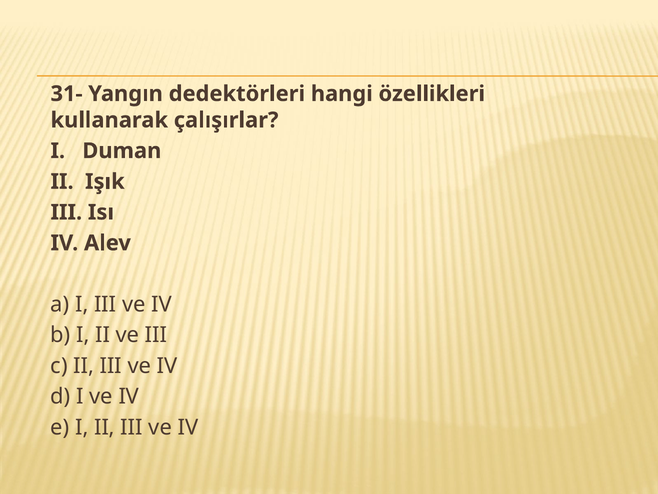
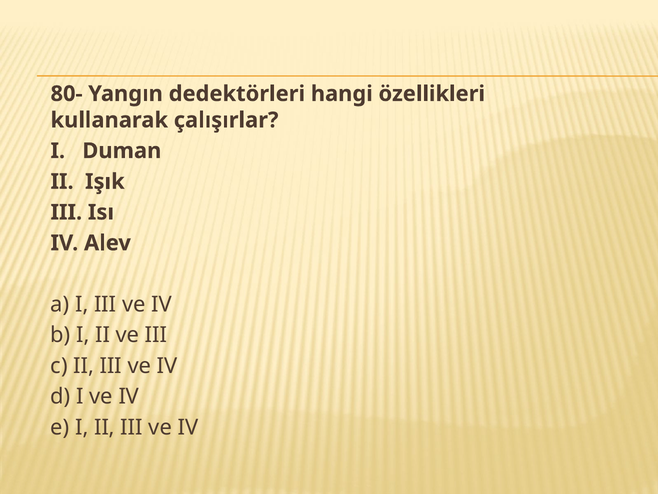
31-: 31- -> 80-
